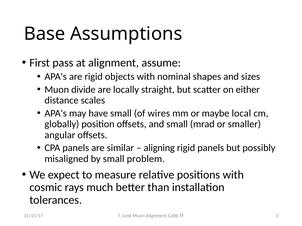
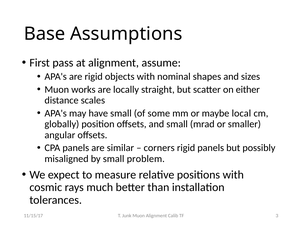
divide: divide -> works
wires: wires -> some
aligning: aligning -> corners
